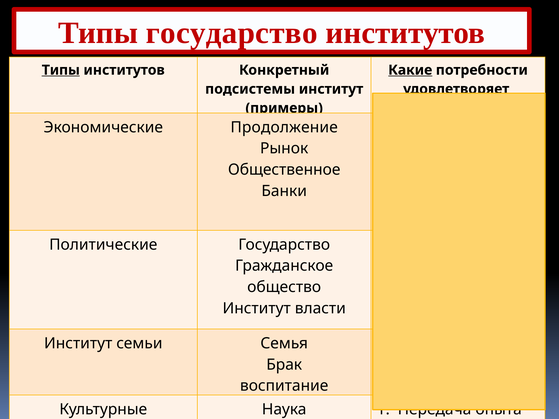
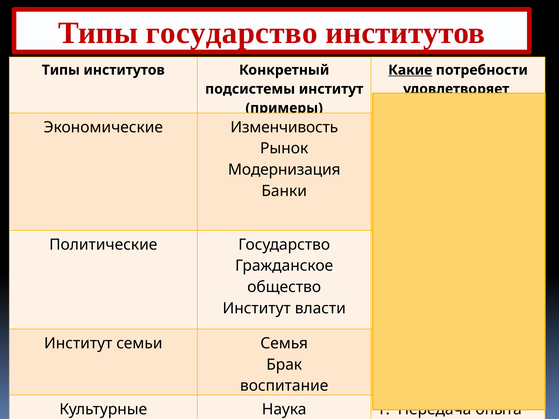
Типы at (61, 70) underline: present -> none
Экономические Продолжение: Продолжение -> Изменчивость
Общественное: Общественное -> Модернизация
